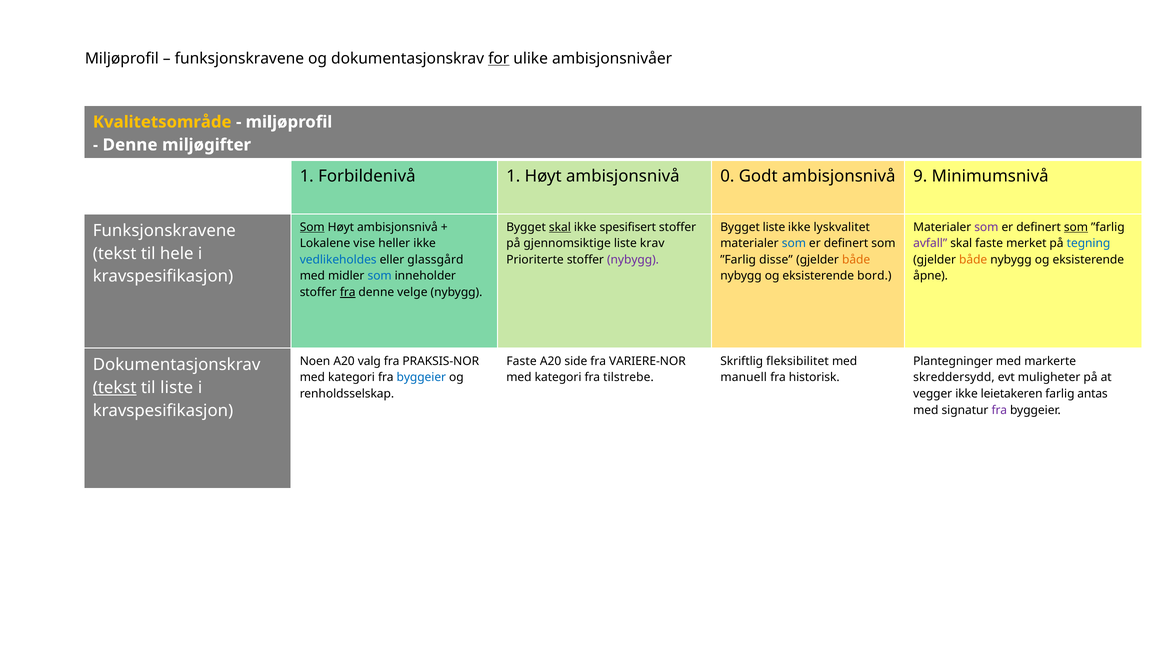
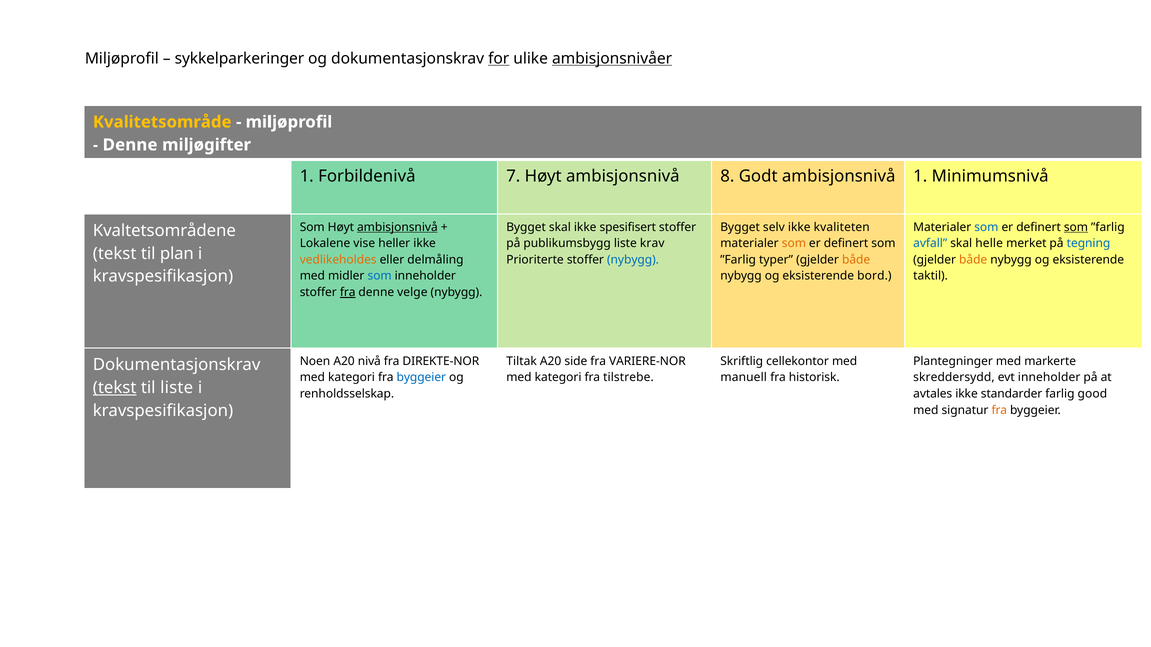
funksjonskravene at (239, 59): funksjonskravene -> sykkelparkeringer
ambisjonsnivåer underline: none -> present
Forbildenivå 1: 1 -> 7
0: 0 -> 8
ambisjonsnivå 9: 9 -> 1
Som at (312, 227) underline: present -> none
ambisjonsnivå at (397, 227) underline: none -> present
skal at (560, 227) underline: present -> none
Bygget liste: liste -> selv
lyskvalitet: lyskvalitet -> kvaliteten
som at (986, 227) colour: purple -> blue
Funksjonskravene at (164, 231): Funksjonskravene -> Kvaltetsområdene
gjennomsiktige: gjennomsiktige -> publikumsbygg
som at (794, 244) colour: blue -> orange
avfall colour: purple -> blue
skal faste: faste -> helle
hele: hele -> plan
vedlikeholdes colour: blue -> orange
glassgård: glassgård -> delmåling
nybygg at (633, 260) colour: purple -> blue
disse: disse -> typer
åpne: åpne -> taktil
valg: valg -> nivå
PRAKSIS-NOR: PRAKSIS-NOR -> DIREKTE-NOR
Faste at (522, 361): Faste -> Tiltak
fleksibilitet: fleksibilitet -> cellekontor
evt muligheter: muligheter -> inneholder
vegger: vegger -> avtales
leietakeren: leietakeren -> standarder
antas: antas -> good
fra at (999, 410) colour: purple -> orange
